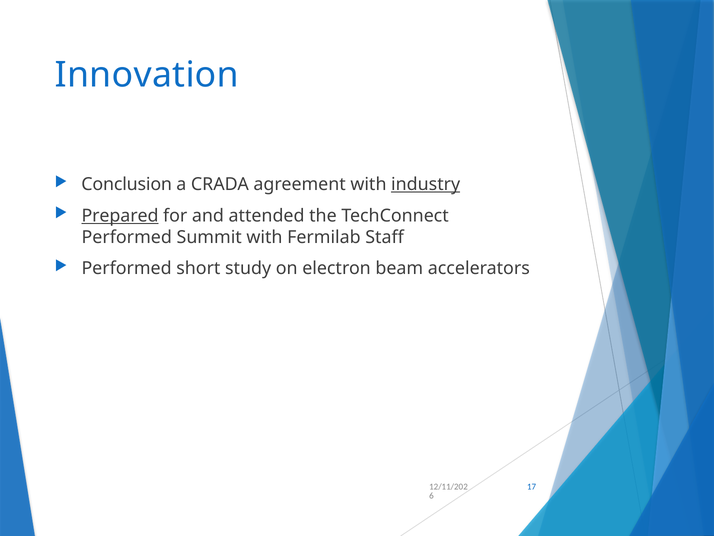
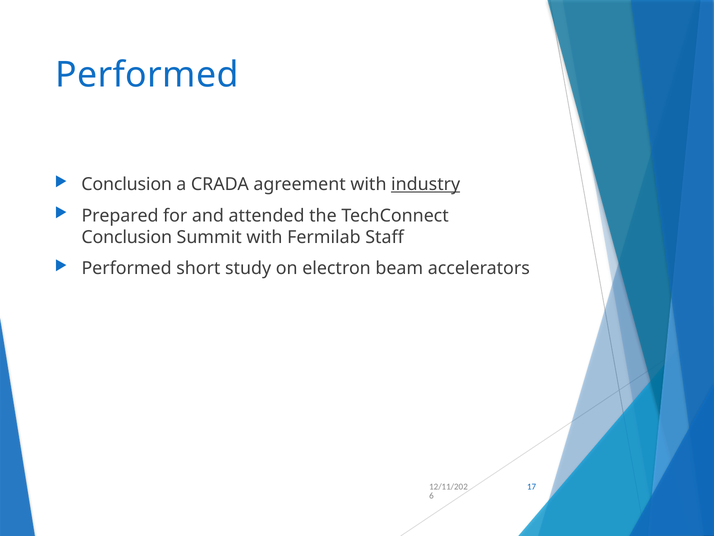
Innovation at (147, 75): Innovation -> Performed
Prepared underline: present -> none
Performed at (127, 237): Performed -> Conclusion
